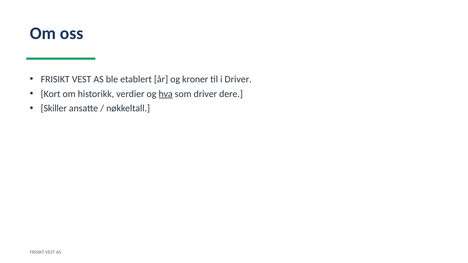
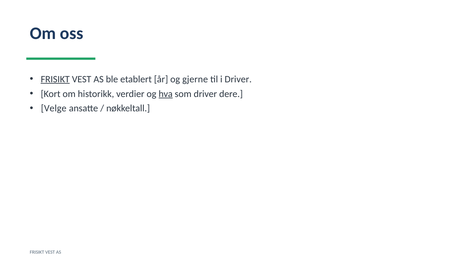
FRISIKT at (55, 79) underline: none -> present
kroner: kroner -> gjerne
Skiller: Skiller -> Velge
